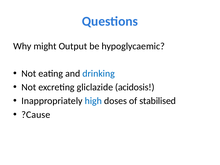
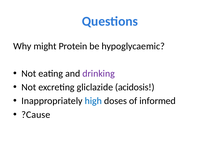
Output: Output -> Protein
drinking colour: blue -> purple
stabilised: stabilised -> informed
